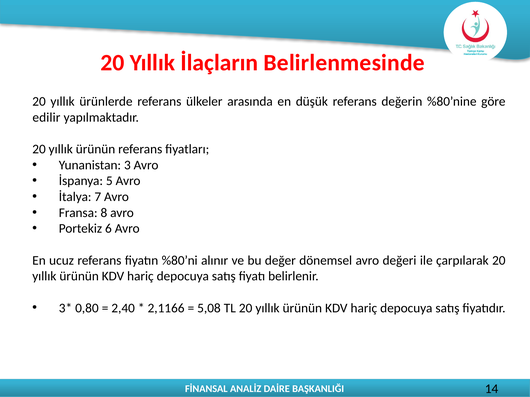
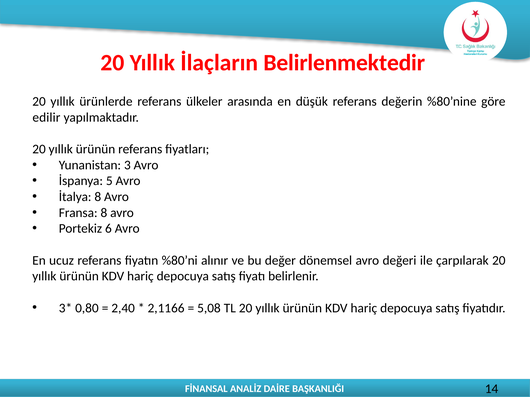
Belirlenmesinde: Belirlenmesinde -> Belirlenmektedir
İtalya 7: 7 -> 8
